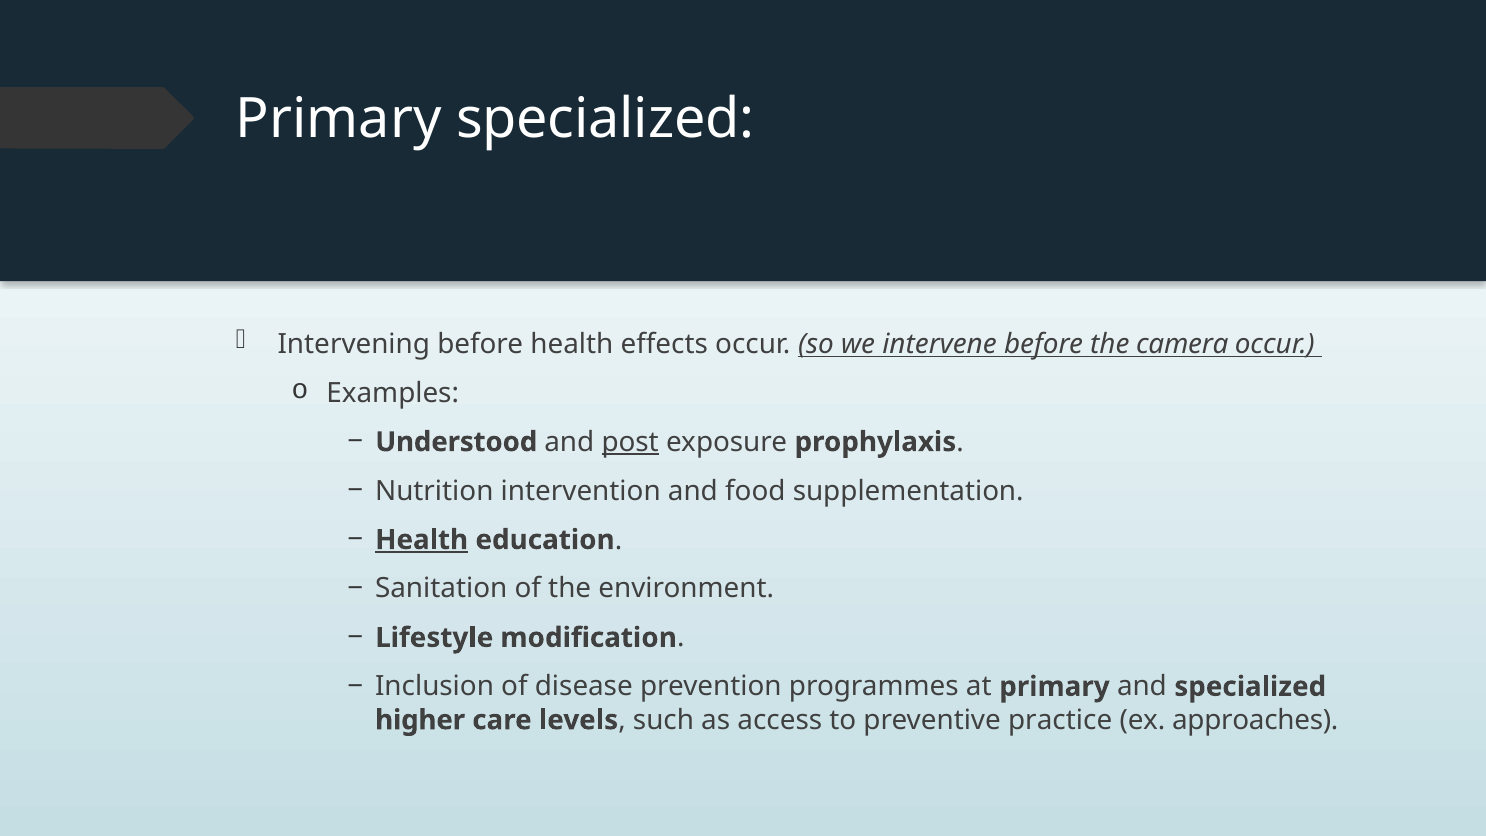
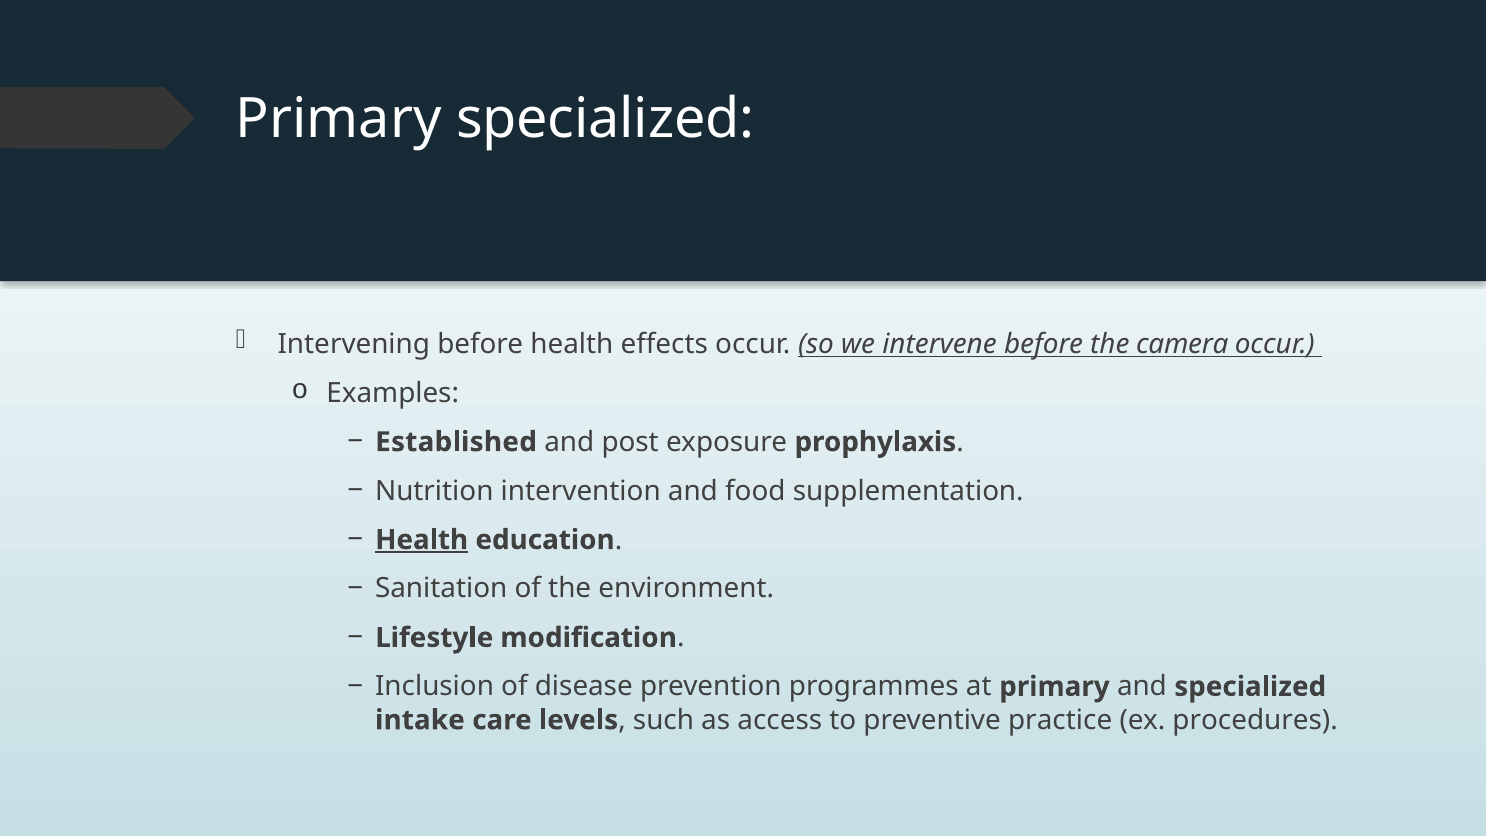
Understood: Understood -> Established
post underline: present -> none
higher: higher -> intake
approaches: approaches -> procedures
